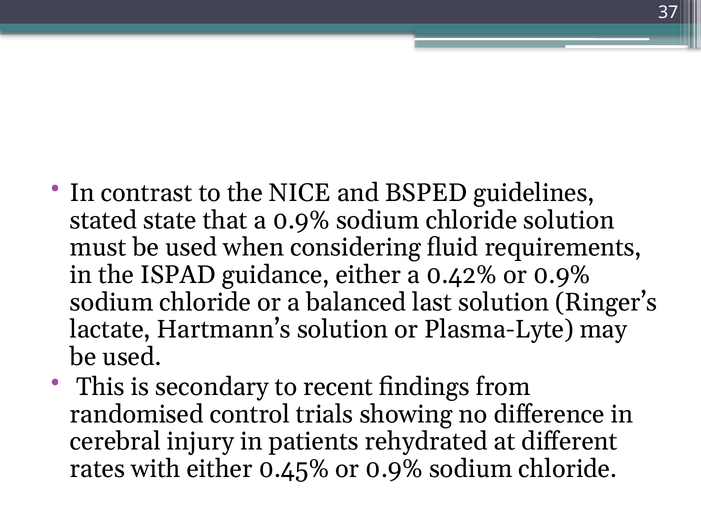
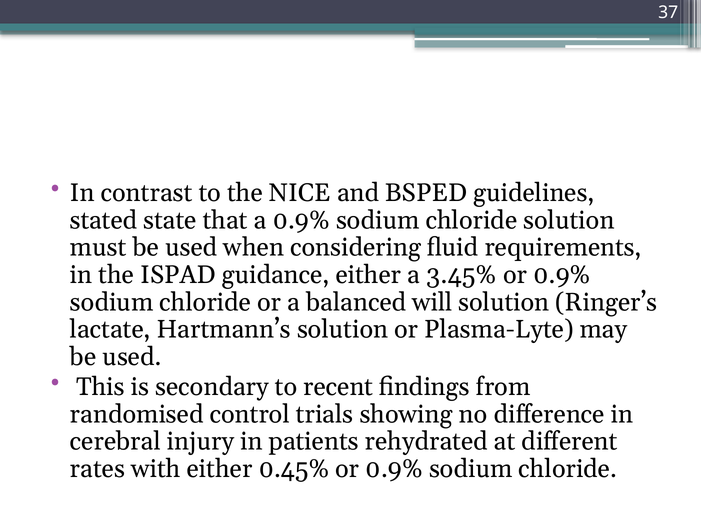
0.42%: 0.42% -> 3.45%
last: last -> will
